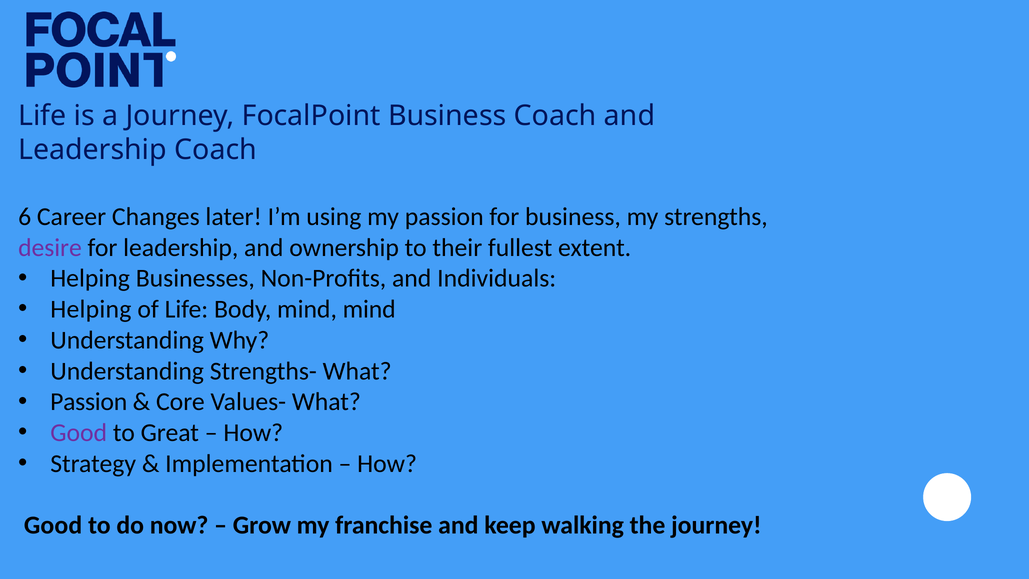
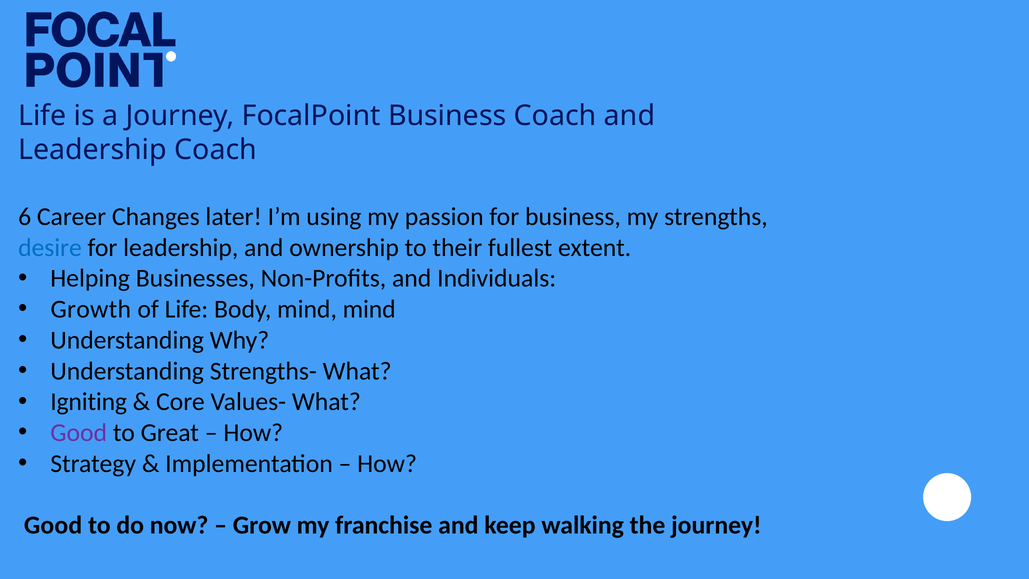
desire colour: purple -> blue
Helping at (91, 309): Helping -> Growth
Passion at (89, 402): Passion -> Igniting
